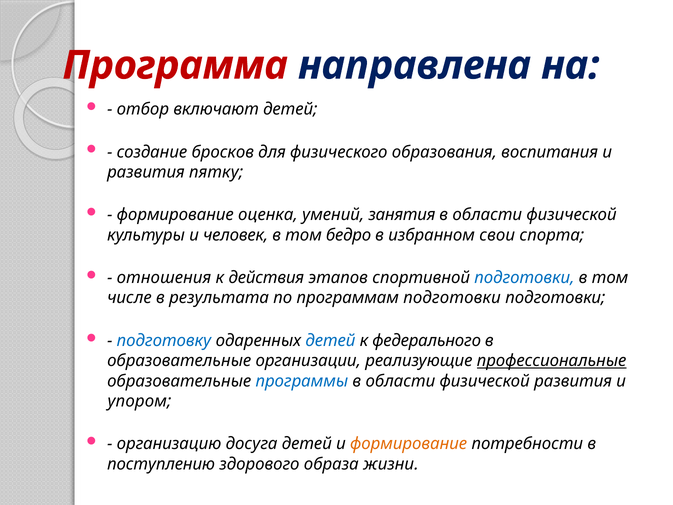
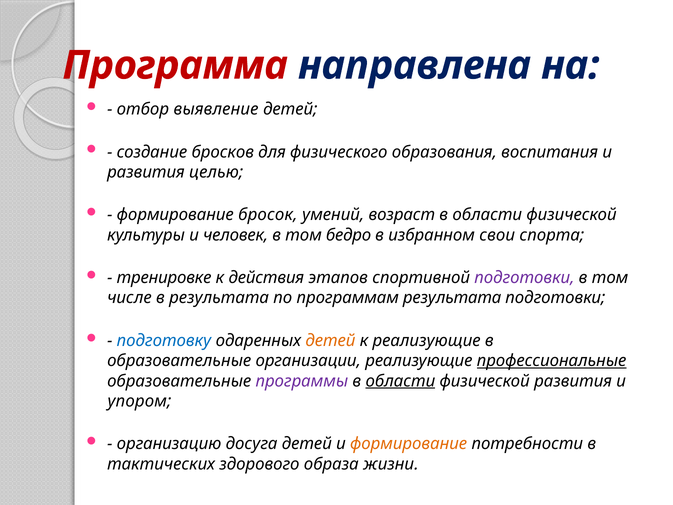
включают: включают -> выявление
пятку: пятку -> целью
оценка: оценка -> бросок
занятия: занятия -> возраст
отношения: отношения -> тренировке
подготовки at (524, 278) colour: blue -> purple
программам подготовки: подготовки -> результата
детей at (330, 340) colour: blue -> orange
к федерального: федерального -> реализующие
программы colour: blue -> purple
области at (400, 381) underline: none -> present
поступлению: поступлению -> тактических
